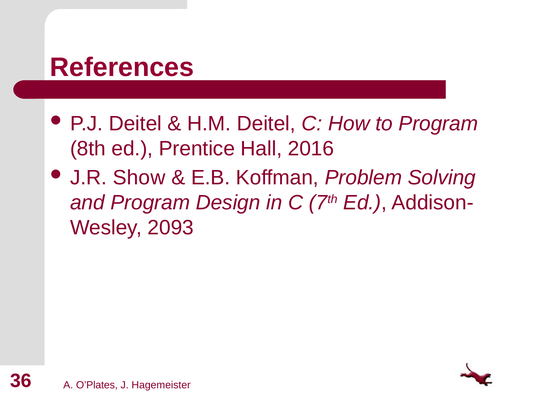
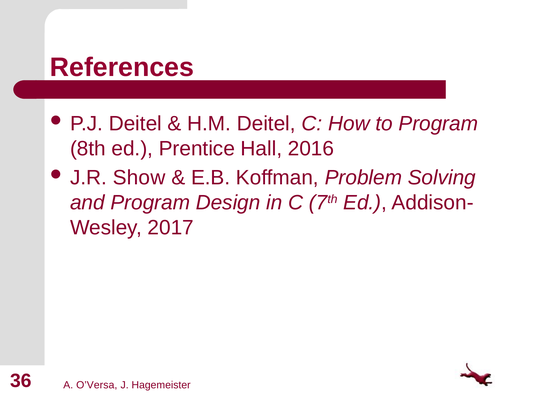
2093: 2093 -> 2017
O’Plates: O’Plates -> O’Versa
